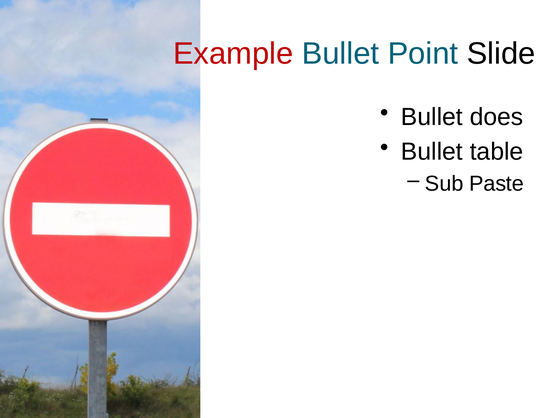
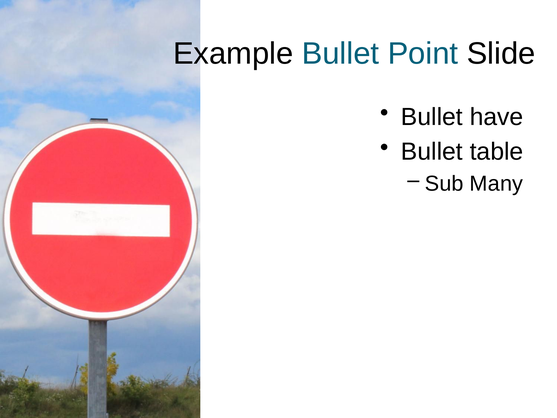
Example colour: red -> black
does: does -> have
Paste: Paste -> Many
